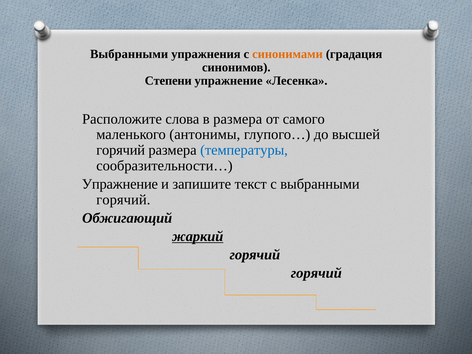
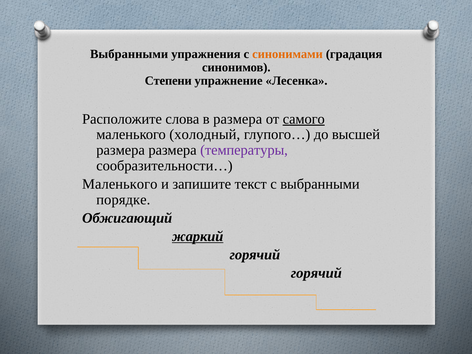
самого underline: none -> present
антонимы: антонимы -> холодный
горячий at (121, 150): горячий -> размера
температуры colour: blue -> purple
Упражнение at (120, 184): Упражнение -> Маленького
горячий at (123, 200): горячий -> порядке
